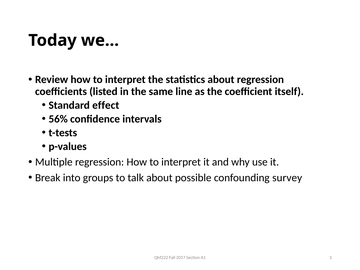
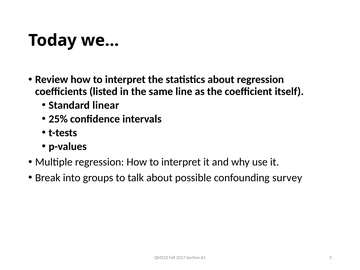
effect: effect -> linear
56%: 56% -> 25%
